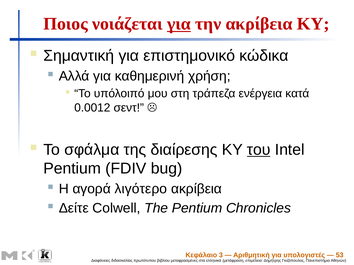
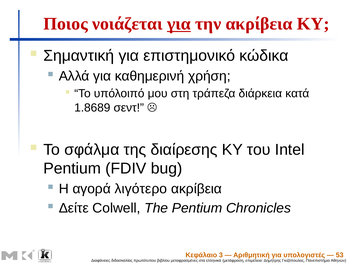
ενέργεια: ενέργεια -> διάρκεια
0.0012: 0.0012 -> 1.8689
του underline: present -> none
